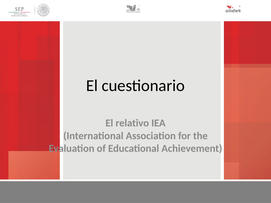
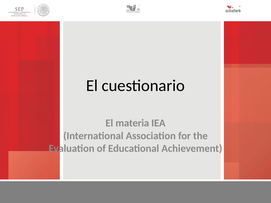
relativo: relativo -> materia
